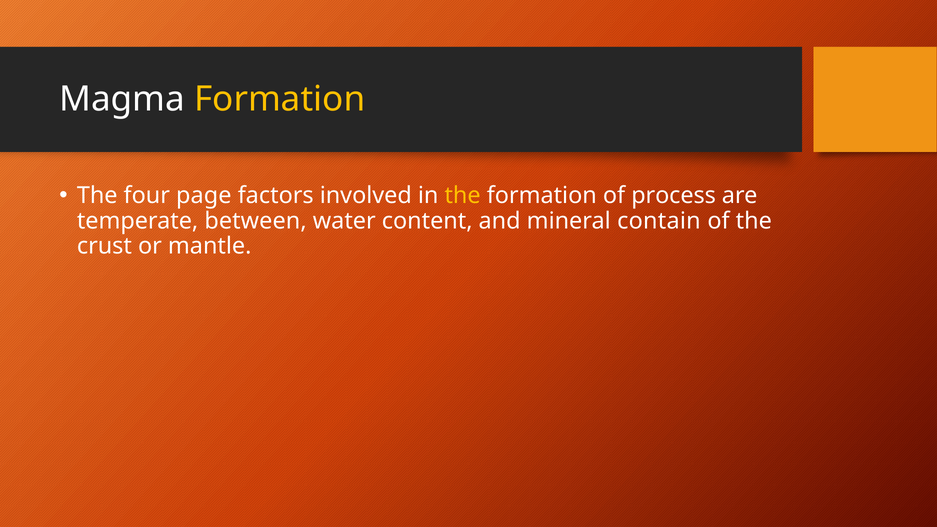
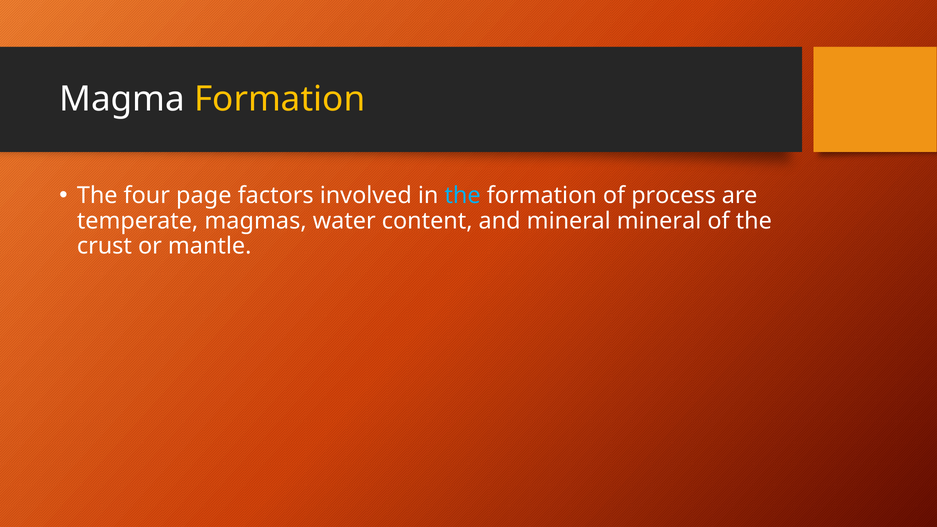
the at (463, 196) colour: yellow -> light blue
between: between -> magmas
mineral contain: contain -> mineral
